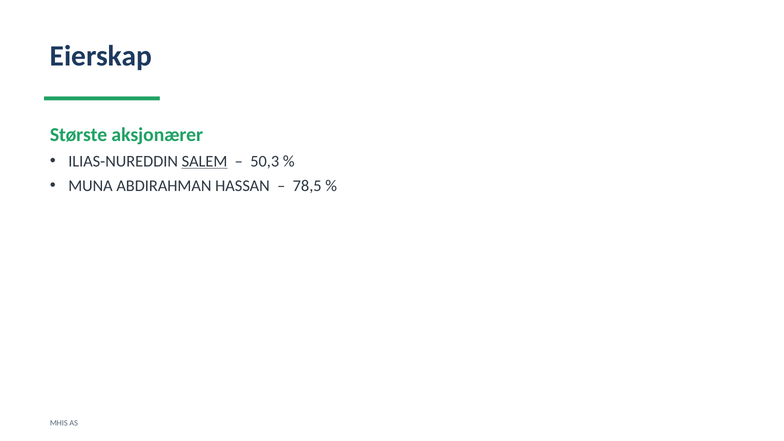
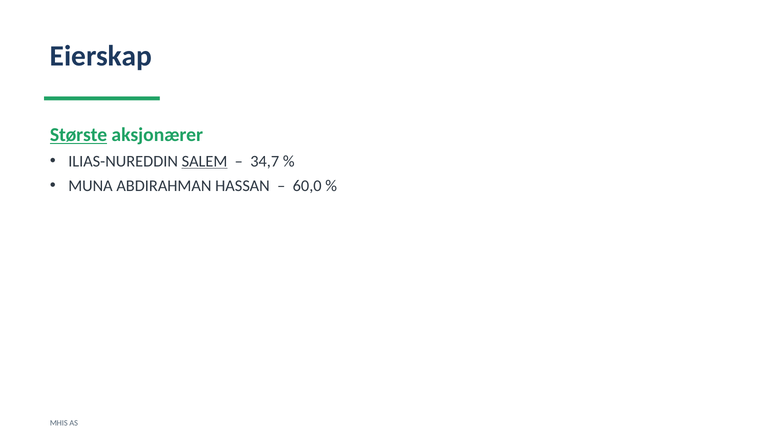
Største underline: none -> present
50,3: 50,3 -> 34,7
78,5: 78,5 -> 60,0
